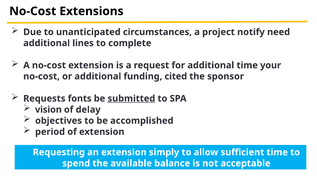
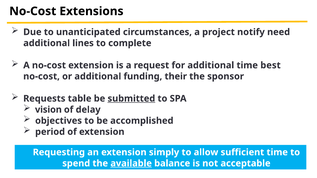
your: your -> best
cited: cited -> their
fonts: fonts -> table
available underline: none -> present
